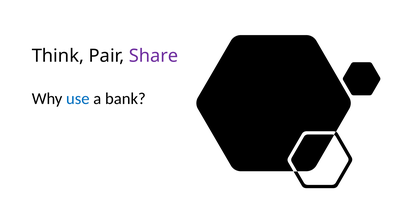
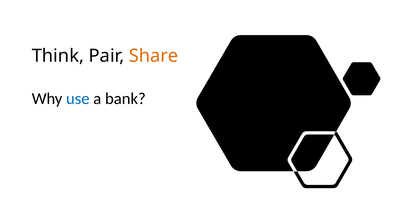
Share colour: purple -> orange
